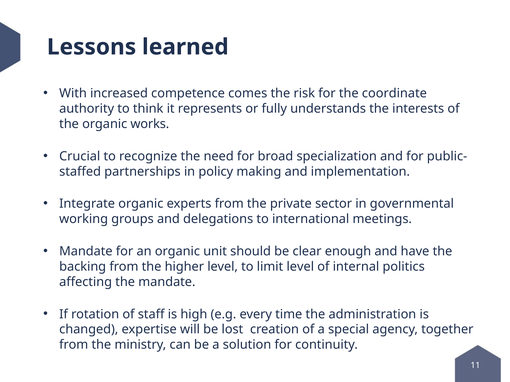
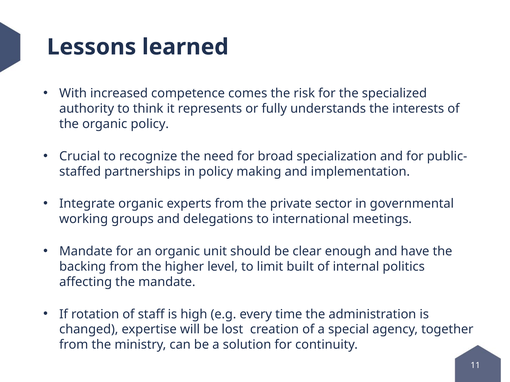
coordinate: coordinate -> specialized
organic works: works -> policy
limit level: level -> built
